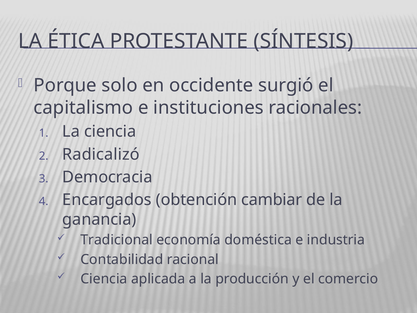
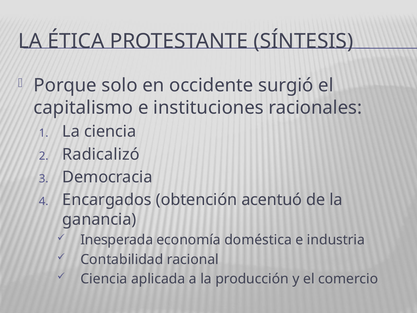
cambiar: cambiar -> acentuó
Tradicional: Tradicional -> Inesperada
